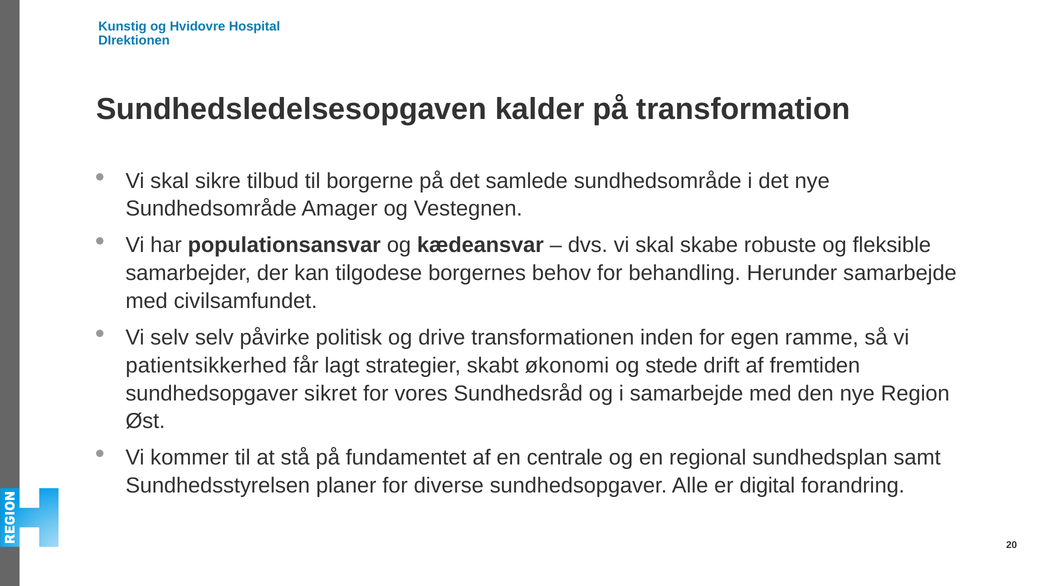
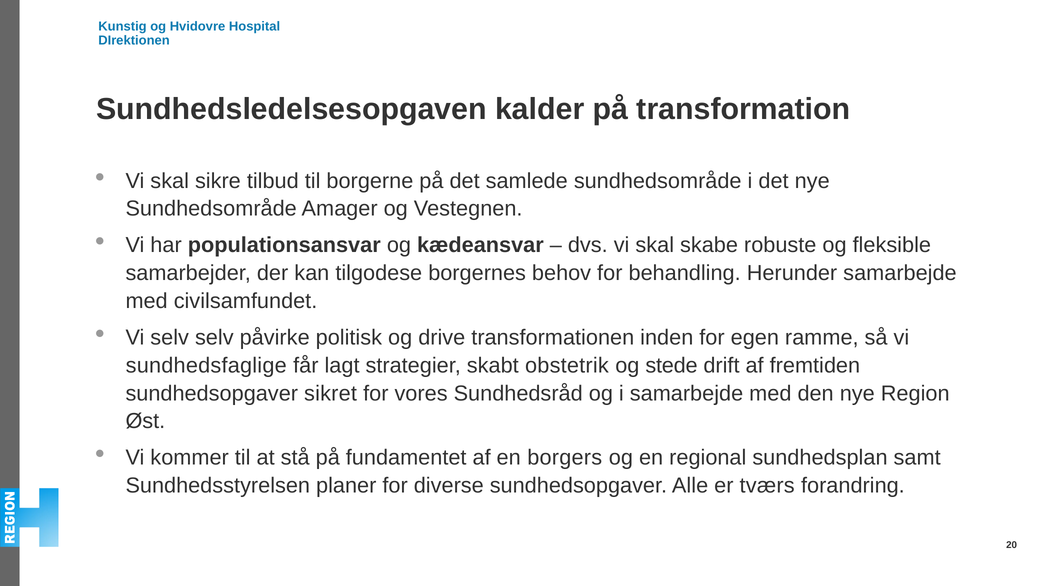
patientsikkerhed: patientsikkerhed -> sundhedsfaglige
økonomi: økonomi -> obstetrik
centrale: centrale -> borgers
digital: digital -> tværs
